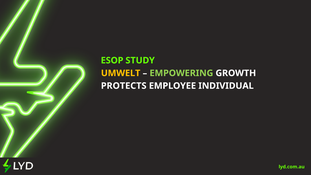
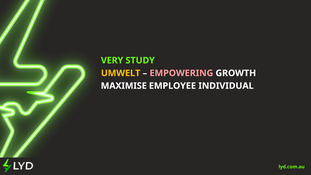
ESOP: ESOP -> VERY
EMPOWERING colour: light green -> pink
PROTECTS: PROTECTS -> MAXIMISE
